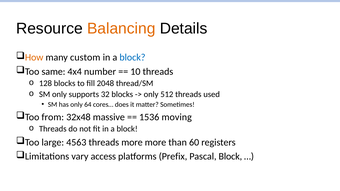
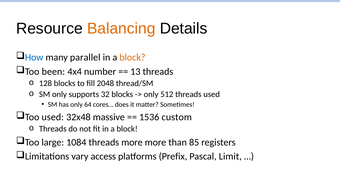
How colour: orange -> blue
custom: custom -> parallel
block at (132, 57) colour: blue -> orange
same: same -> been
10: 10 -> 13
Too from: from -> used
moving: moving -> custom
4563: 4563 -> 1084
60: 60 -> 85
Pascal Block: Block -> Limit
